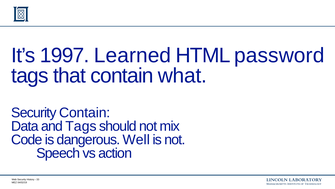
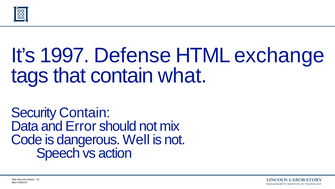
Learned: Learned -> Defense
password: password -> exchange
and Tags: Tags -> Error
